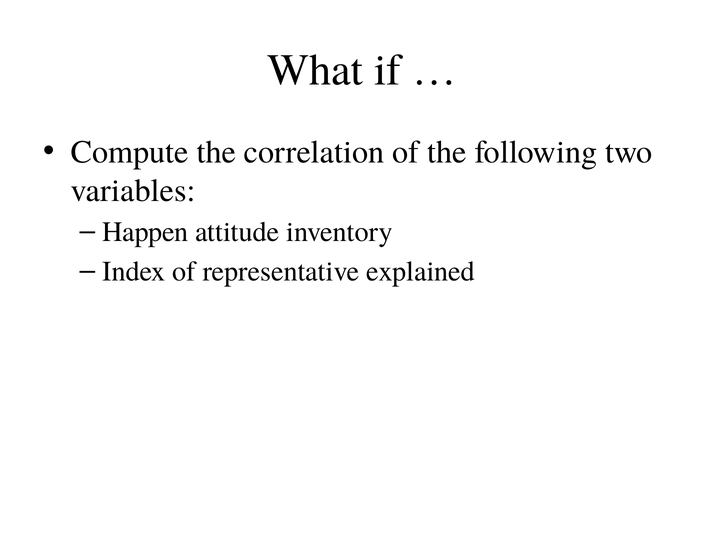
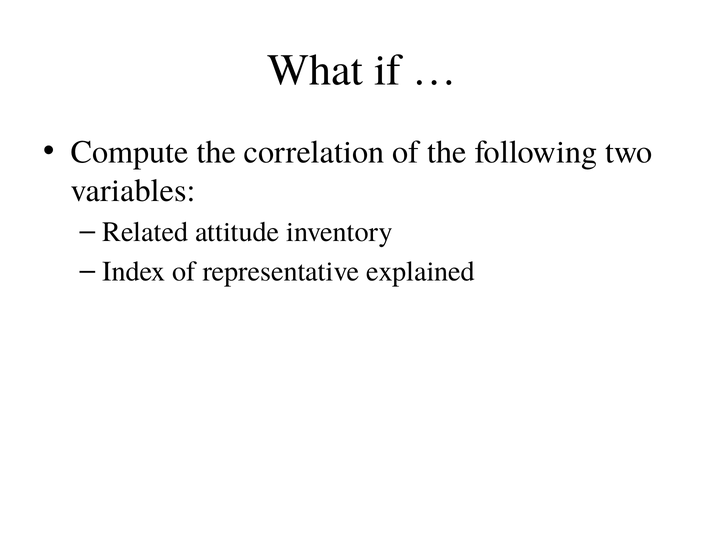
Happen: Happen -> Related
